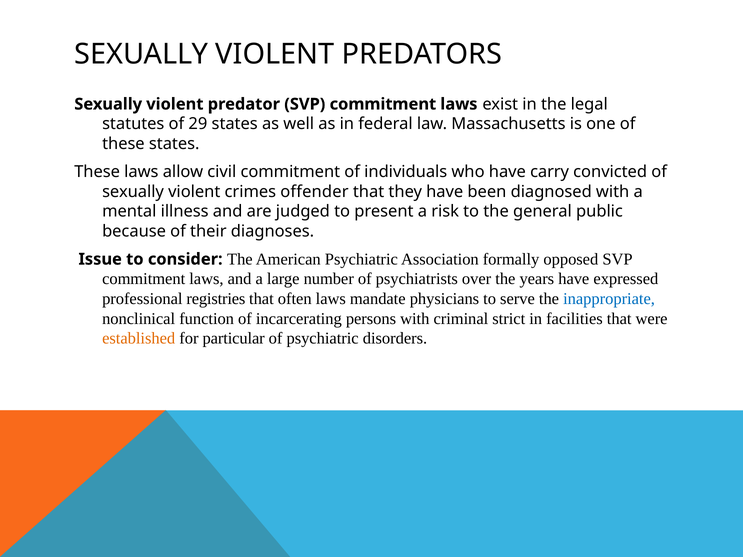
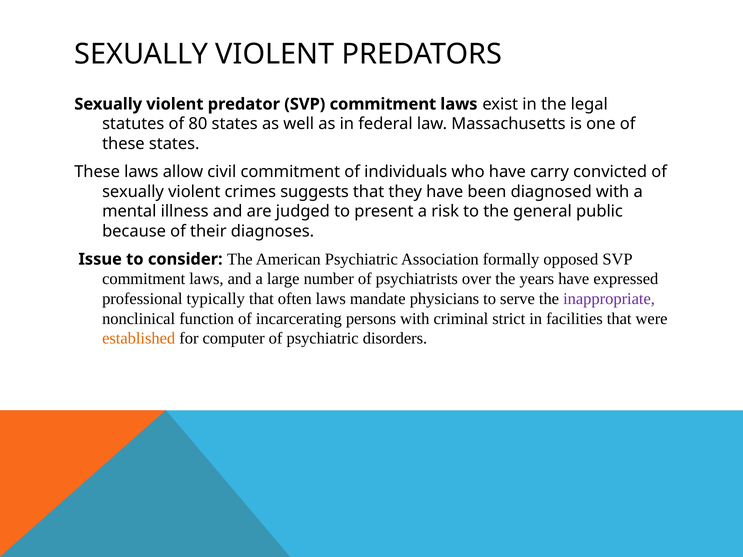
29: 29 -> 80
offender: offender -> suggests
registries: registries -> typically
inappropriate colour: blue -> purple
particular: particular -> computer
